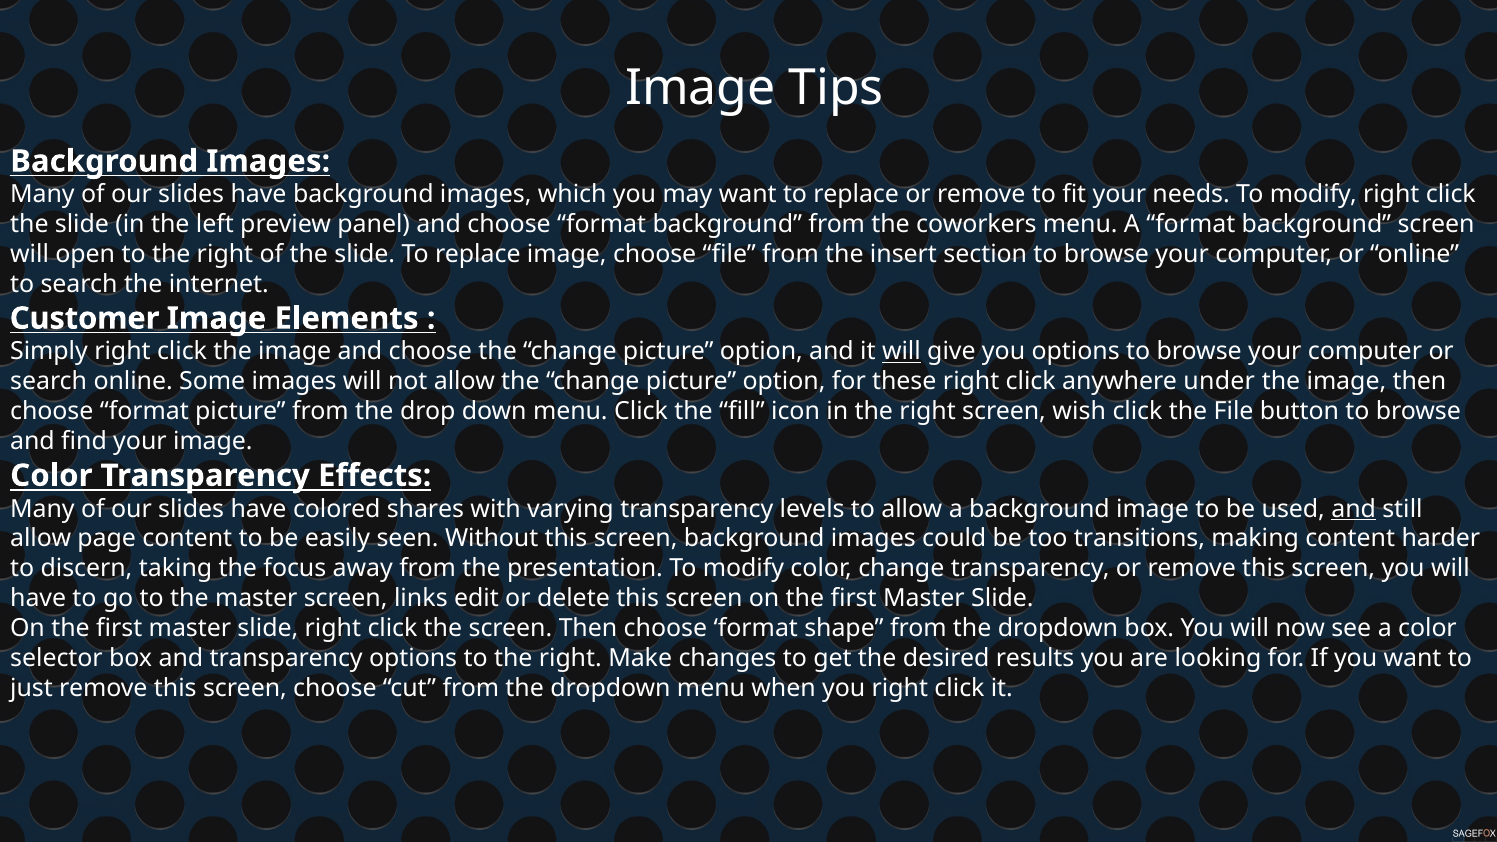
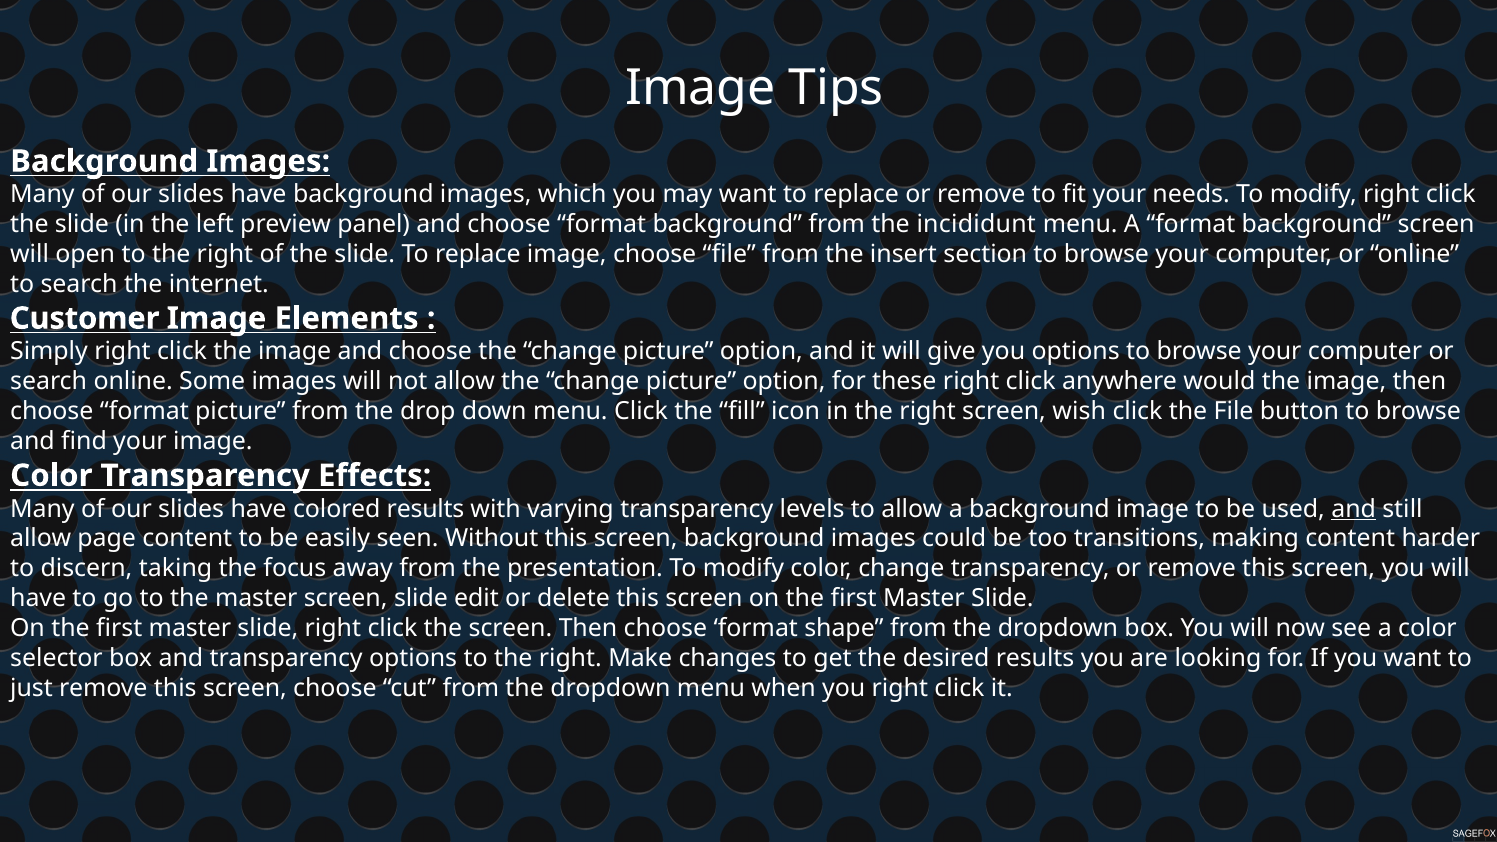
coworkers: coworkers -> incididunt
will at (901, 352) underline: present -> none
under: under -> would
colored shares: shares -> results
screen links: links -> slide
